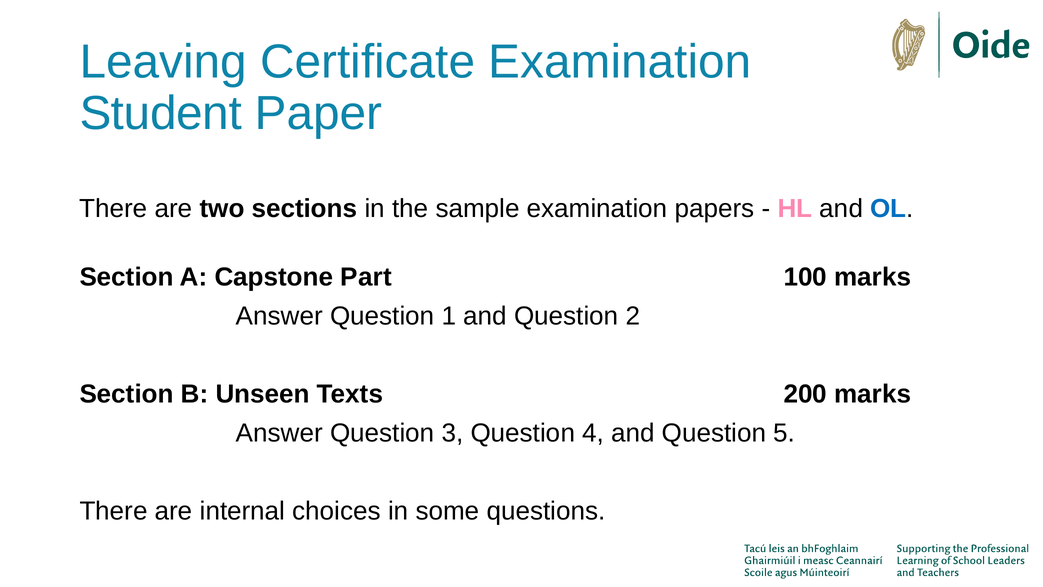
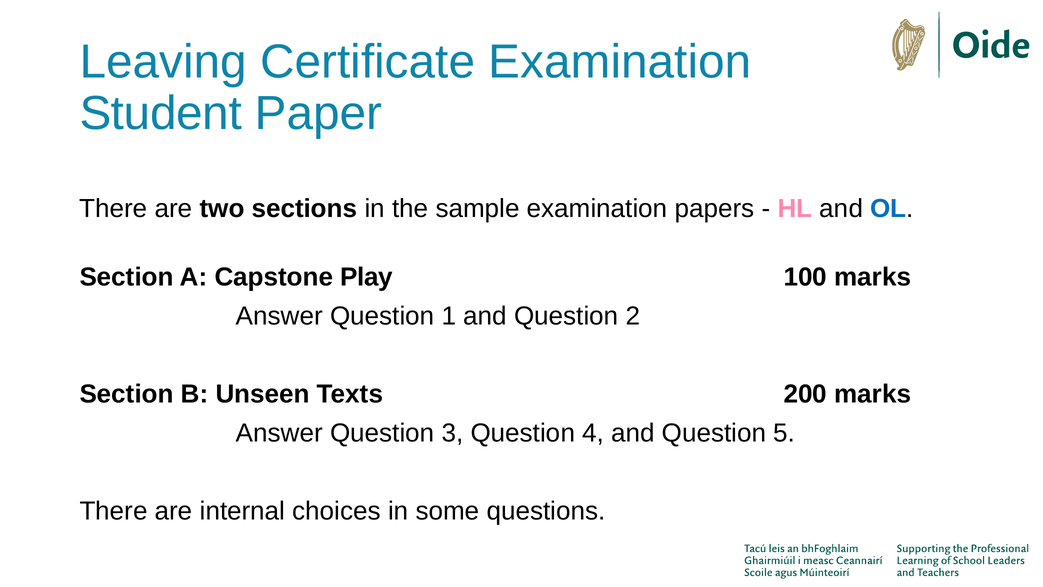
Part: Part -> Play
